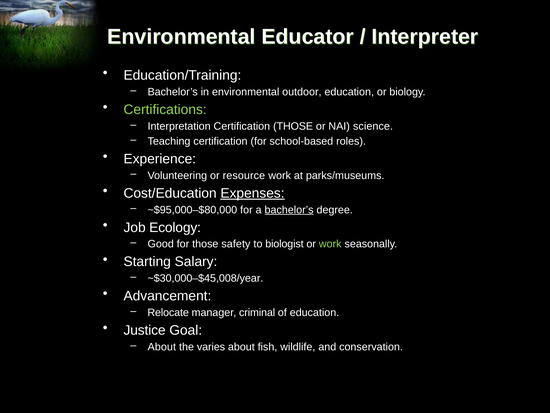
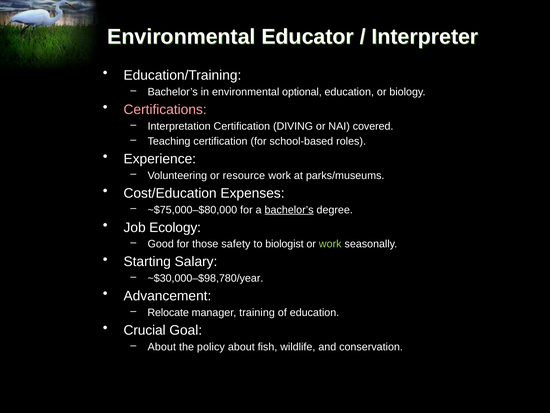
outdoor: outdoor -> optional
Certifications colour: light green -> pink
Certification THOSE: THOSE -> DIVING
science: science -> covered
Expenses underline: present -> none
~$95,000–$80,000: ~$95,000–$80,000 -> ~$75,000–$80,000
~$30,000–$45,008/year: ~$30,000–$45,008/year -> ~$30,000–$98,780/year
criminal: criminal -> training
Justice: Justice -> Crucial
varies: varies -> policy
